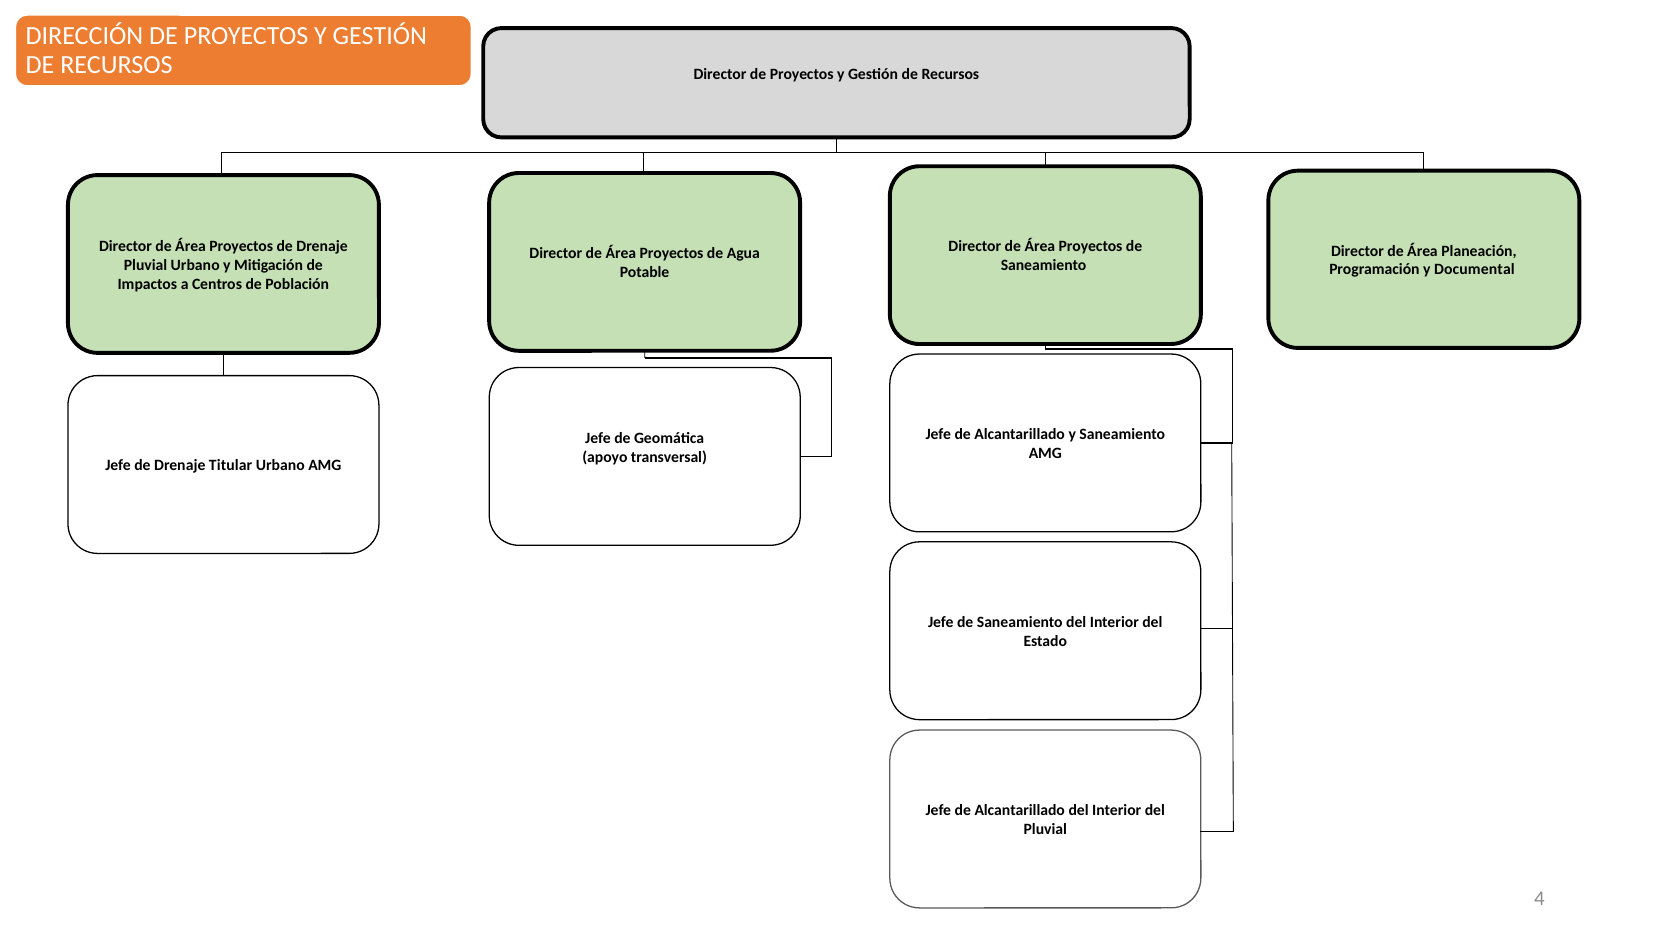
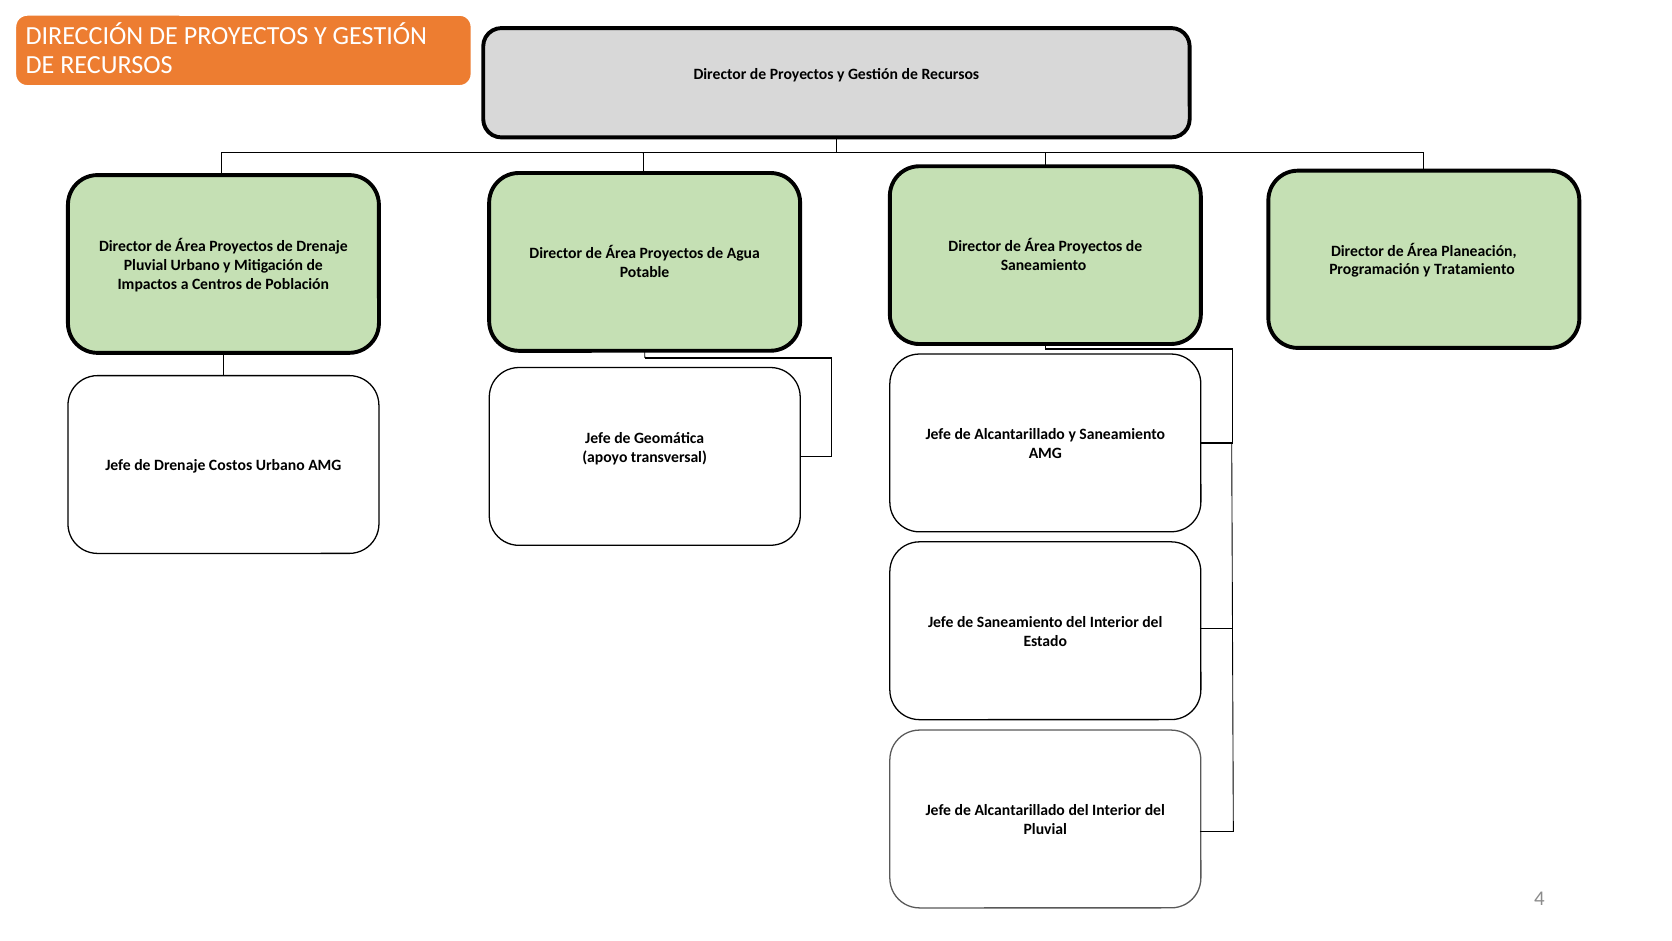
Documental: Documental -> Tratamiento
Titular: Titular -> Costos
